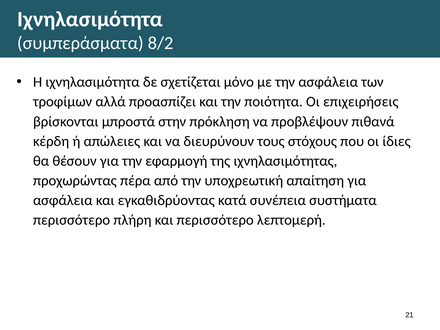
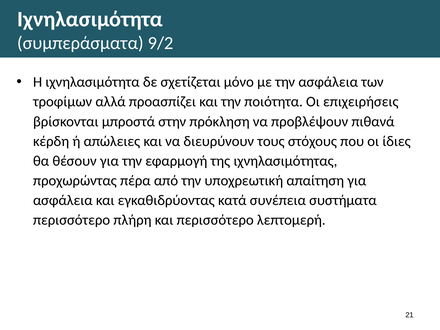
8/2: 8/2 -> 9/2
